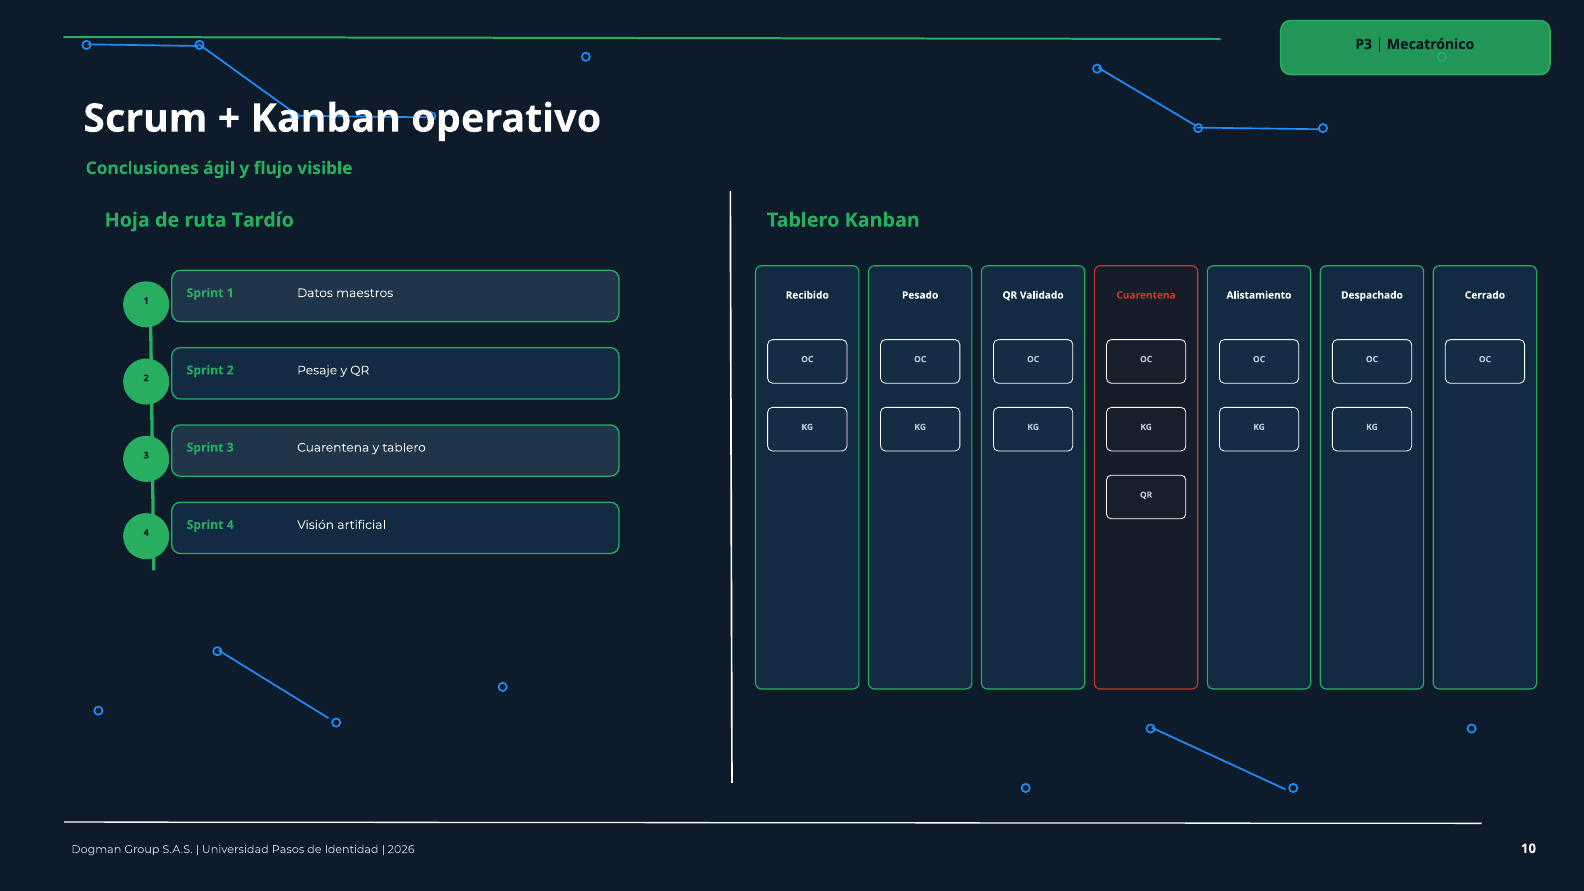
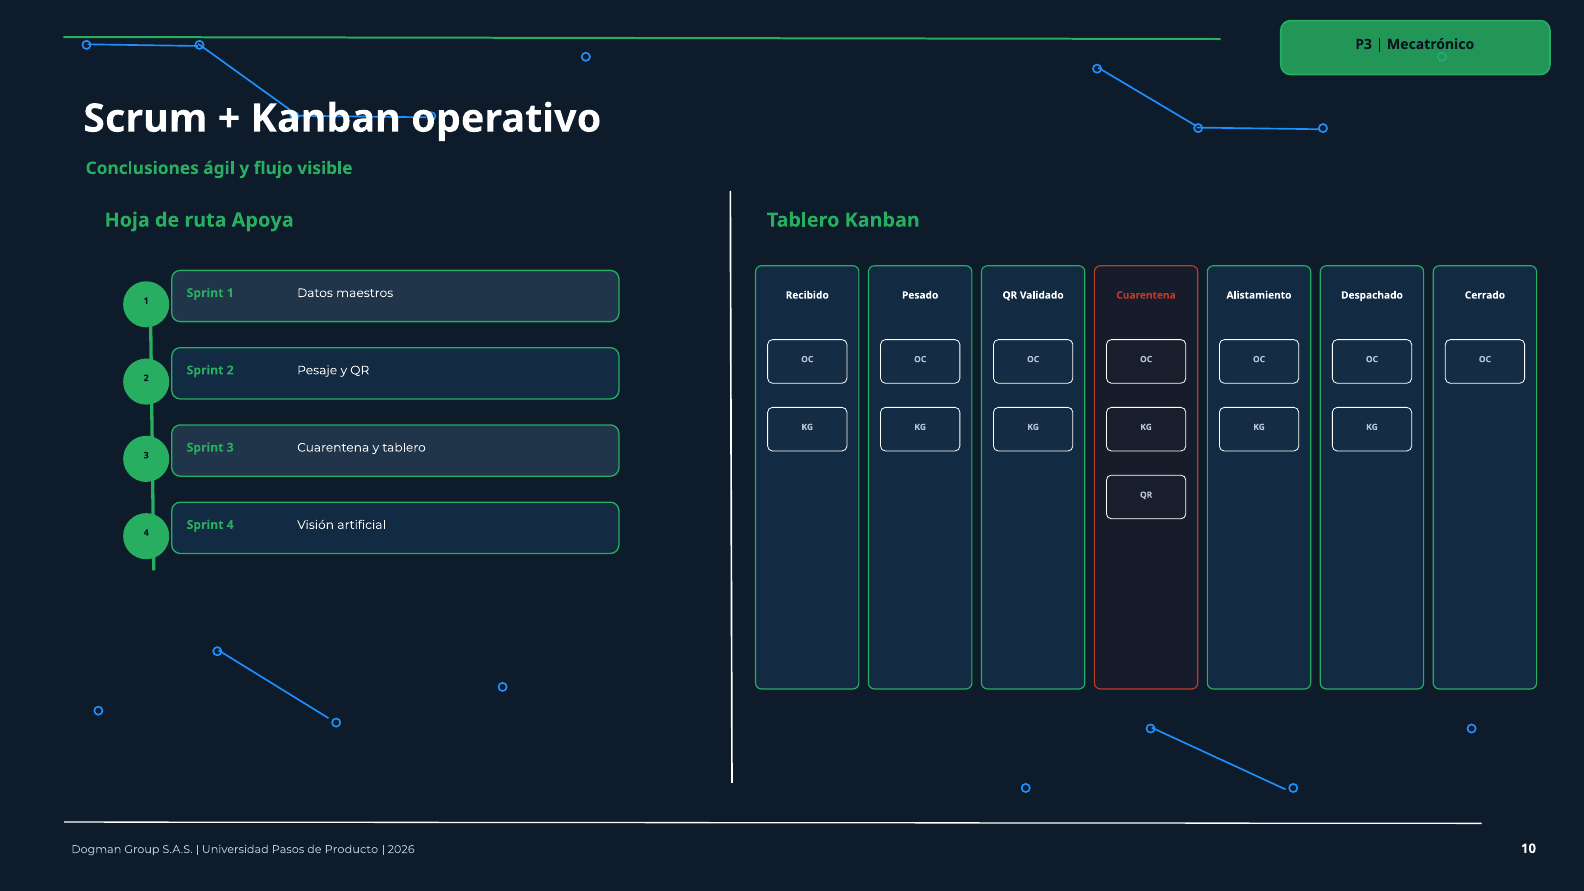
Tardío: Tardío -> Apoya
Identidad: Identidad -> Producto
